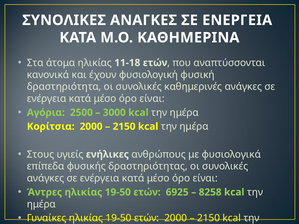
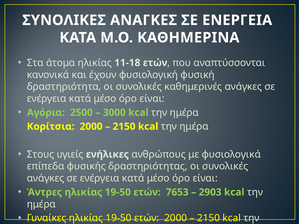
6925: 6925 -> 7653
8258: 8258 -> 2903
